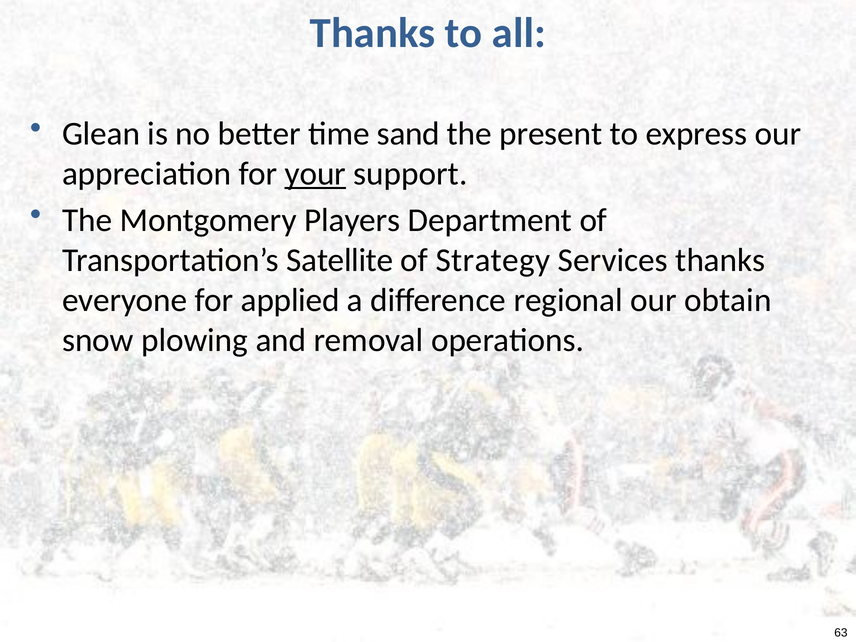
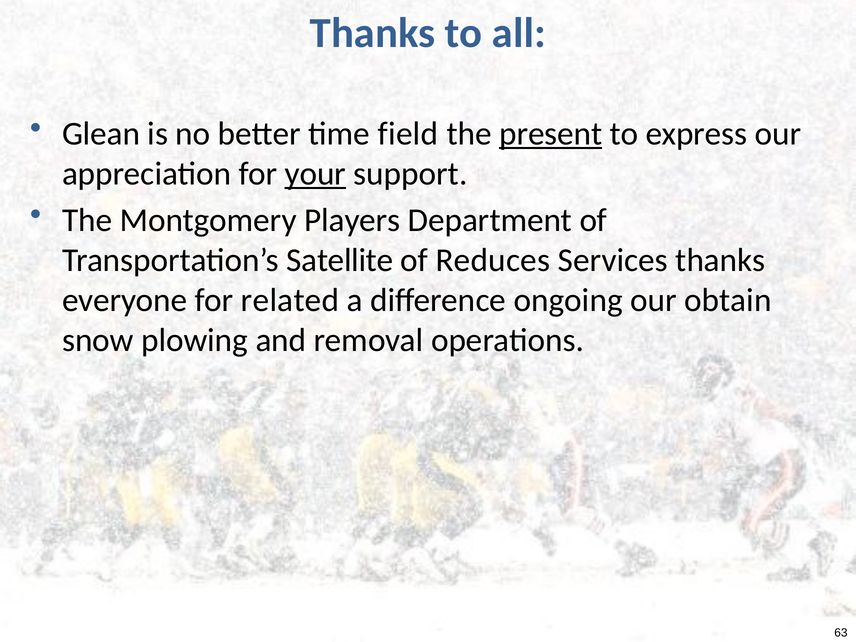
sand: sand -> field
present underline: none -> present
Strategy: Strategy -> Reduces
applied: applied -> related
regional: regional -> ongoing
